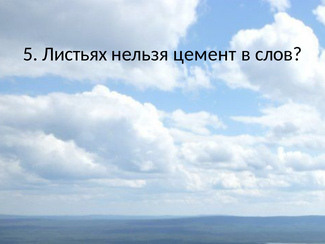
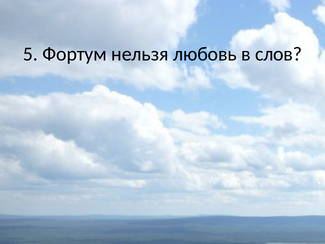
Листьях: Листьях -> Фортум
цемент: цемент -> любовь
